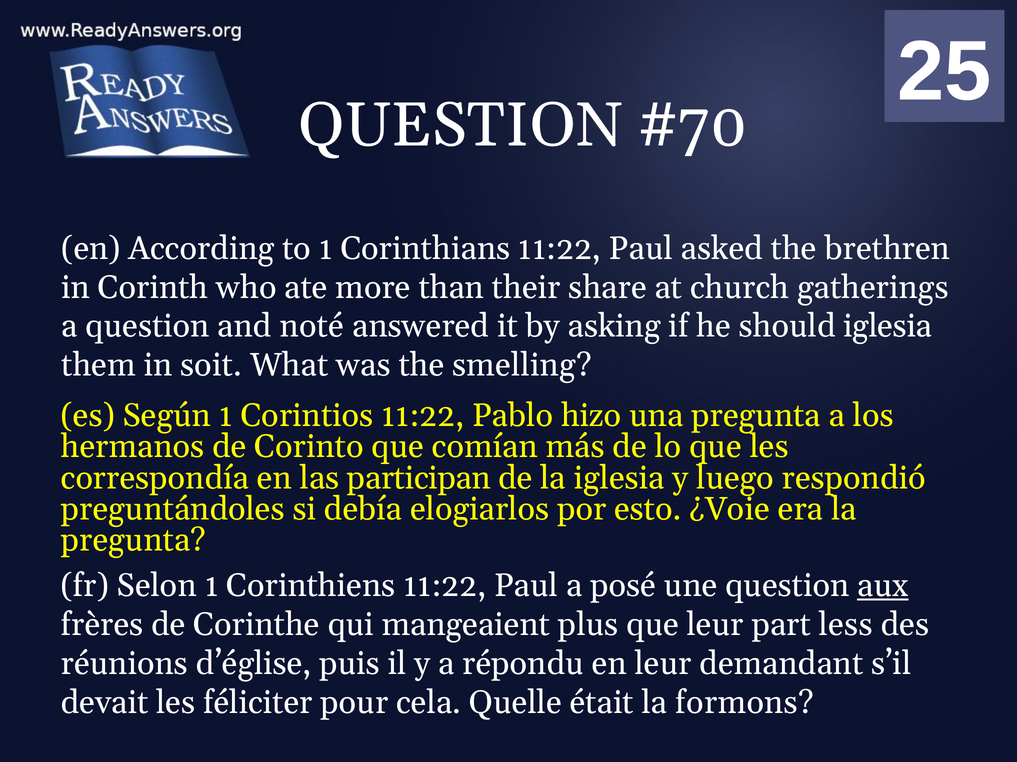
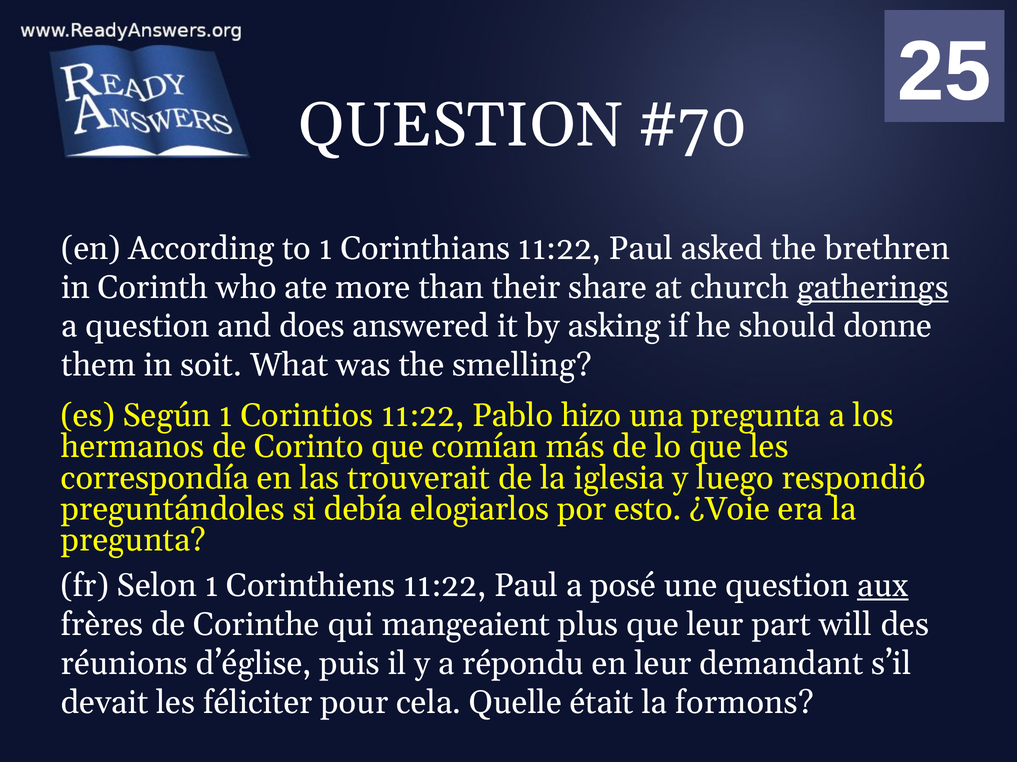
gatherings underline: none -> present
noté: noté -> does
should iglesia: iglesia -> donne
participan: participan -> trouverait
less: less -> will
